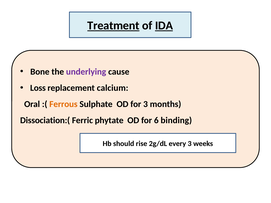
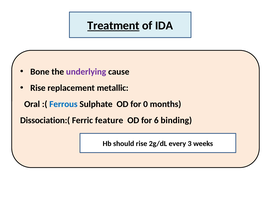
IDA underline: present -> none
Loss at (38, 88): Loss -> Rise
calcium: calcium -> metallic
Ferrous colour: orange -> blue
for 3: 3 -> 0
phytate: phytate -> feature
